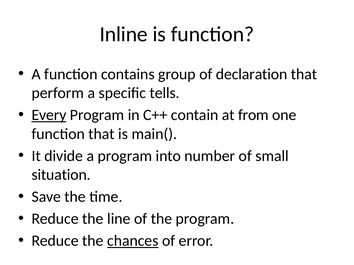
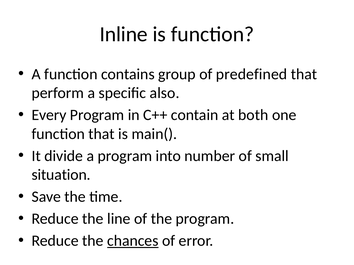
declaration: declaration -> predefined
tells: tells -> also
Every underline: present -> none
from: from -> both
